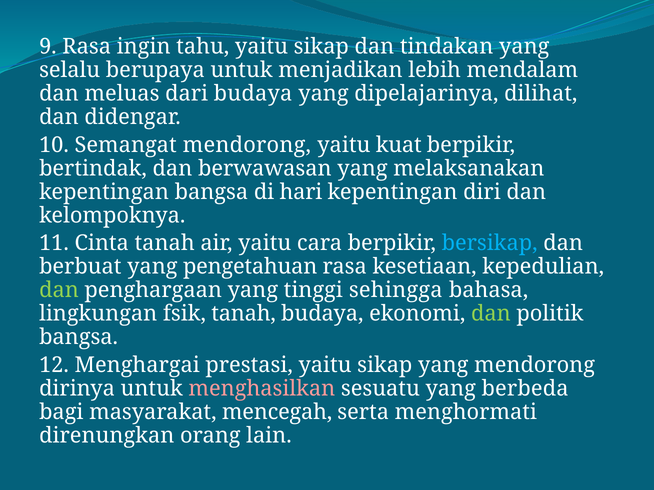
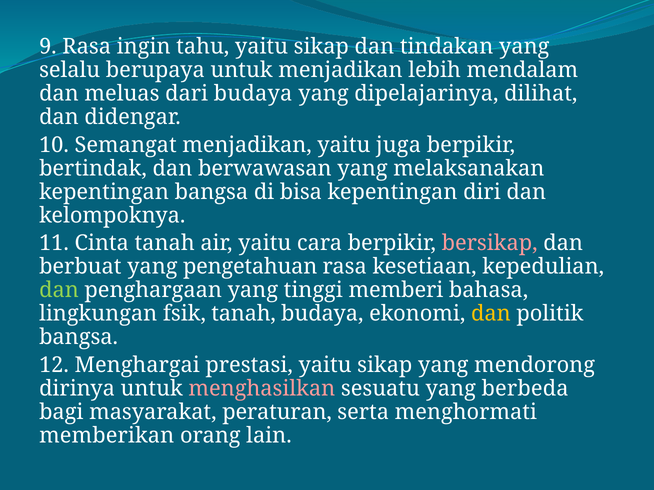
Semangat mendorong: mendorong -> menjadikan
kuat: kuat -> juga
hari: hari -> bisa
bersikap colour: light blue -> pink
sehingga: sehingga -> memberi
dan at (491, 314) colour: light green -> yellow
mencegah: mencegah -> peraturan
direnungkan: direnungkan -> memberikan
